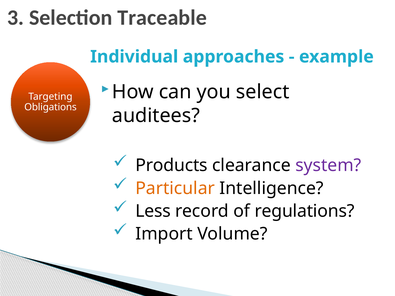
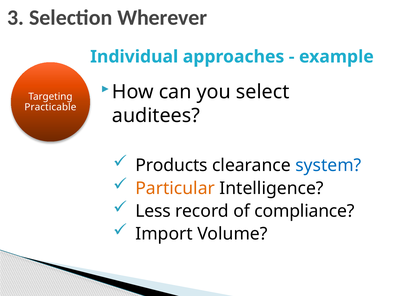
Traceable: Traceable -> Wherever
Obligations: Obligations -> Practicable
system colour: purple -> blue
regulations: regulations -> compliance
